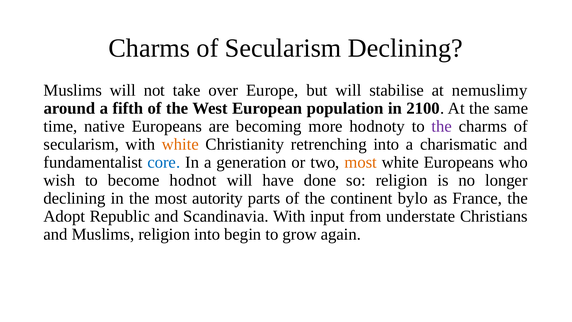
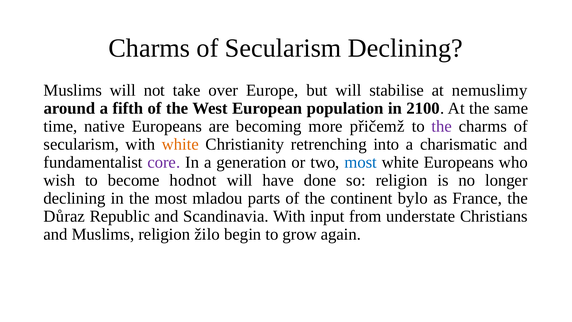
hodnoty: hodnoty -> přičemž
core colour: blue -> purple
most at (361, 162) colour: orange -> blue
autority: autority -> mladou
Adopt: Adopt -> Důraz
religion into: into -> žilo
